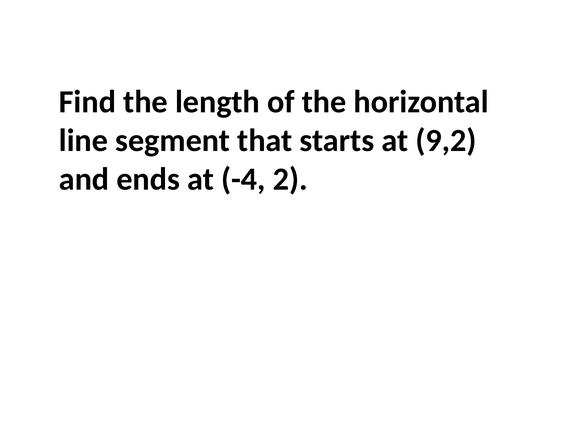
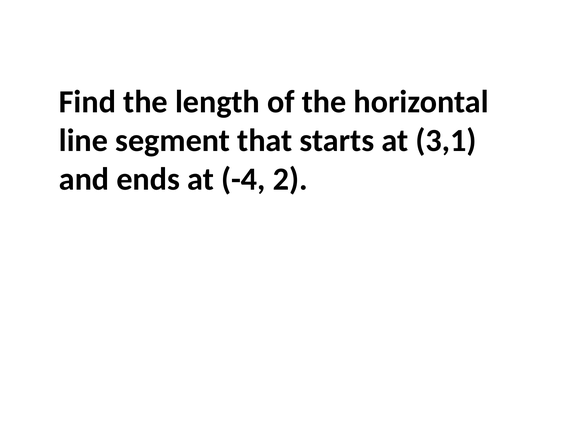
9,2: 9,2 -> 3,1
